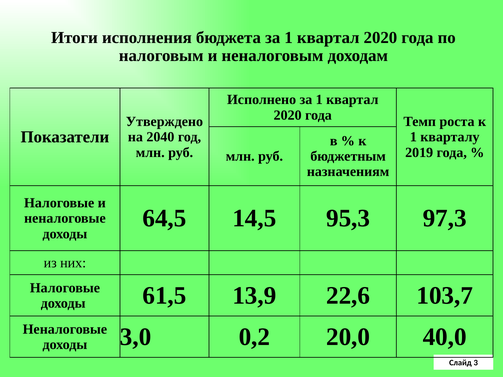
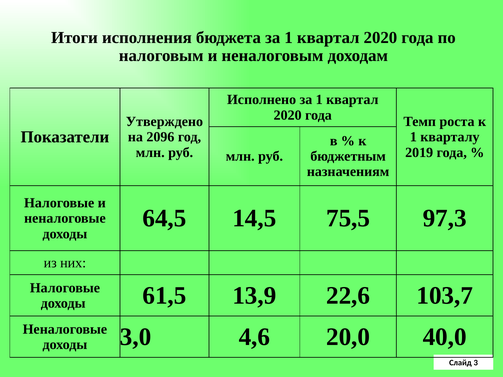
2040: 2040 -> 2096
95,3: 95,3 -> 75,5
0,2: 0,2 -> 4,6
